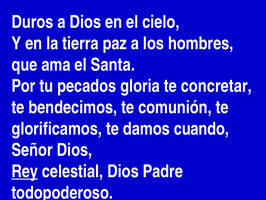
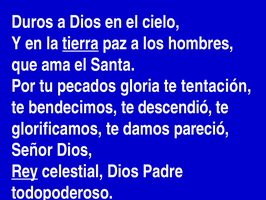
tierra underline: none -> present
concretar: concretar -> tentación
comunión: comunión -> descendió
cuando: cuando -> pareció
